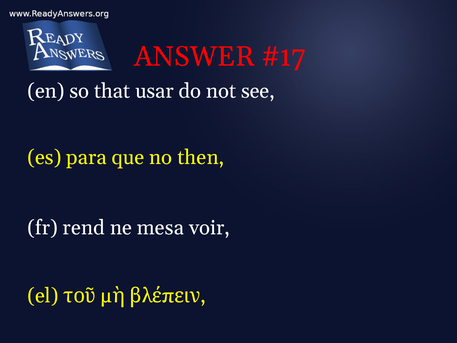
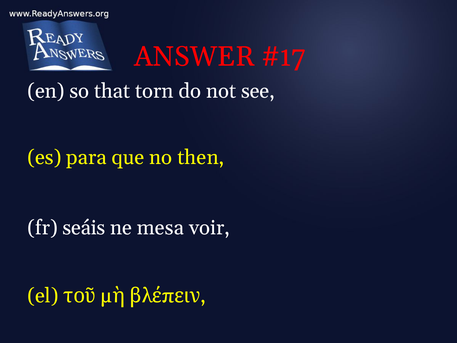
usar: usar -> torn
rend: rend -> seáis
